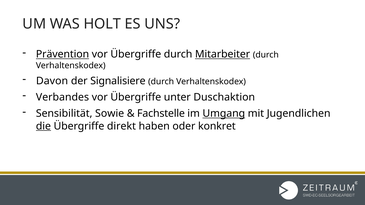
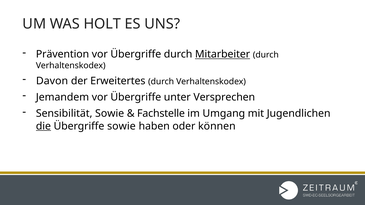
Prävention underline: present -> none
Signalisiere: Signalisiere -> Erweitertes
Verbandes: Verbandes -> Jemandem
Duschaktion: Duschaktion -> Versprechen
Umgang underline: present -> none
Übergriffe direkt: direkt -> sowie
konkret: konkret -> können
